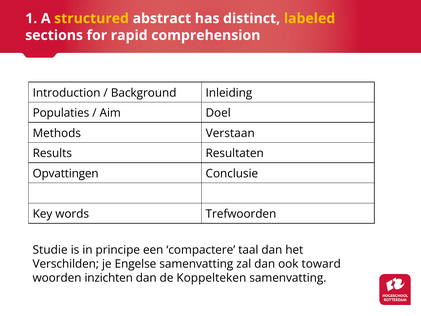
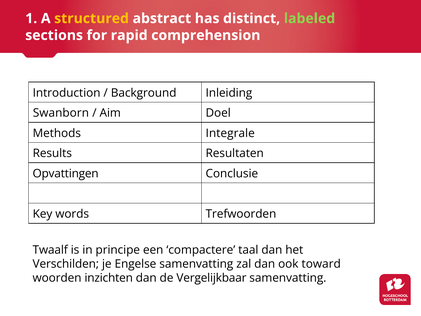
labeled colour: yellow -> light green
Populaties: Populaties -> Swanborn
Verstaan: Verstaan -> Integrale
Studie: Studie -> Twaalf
Koppelteken: Koppelteken -> Vergelijkbaar
